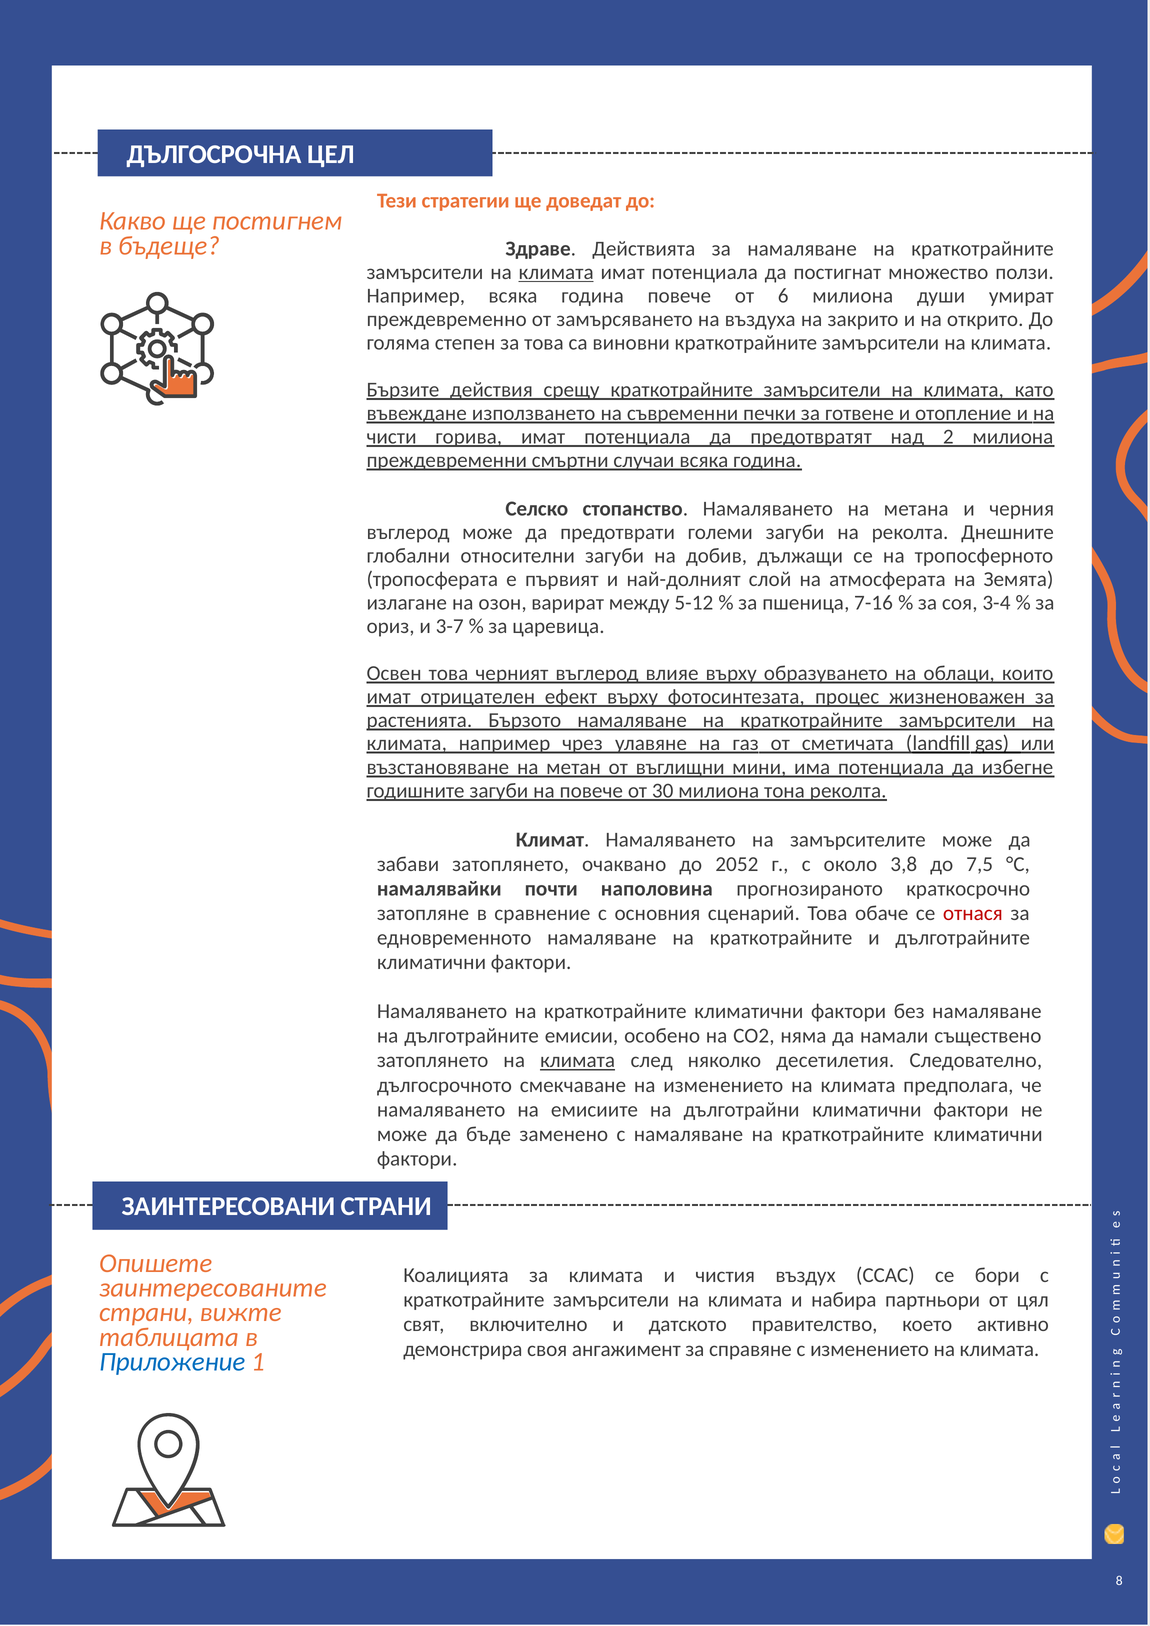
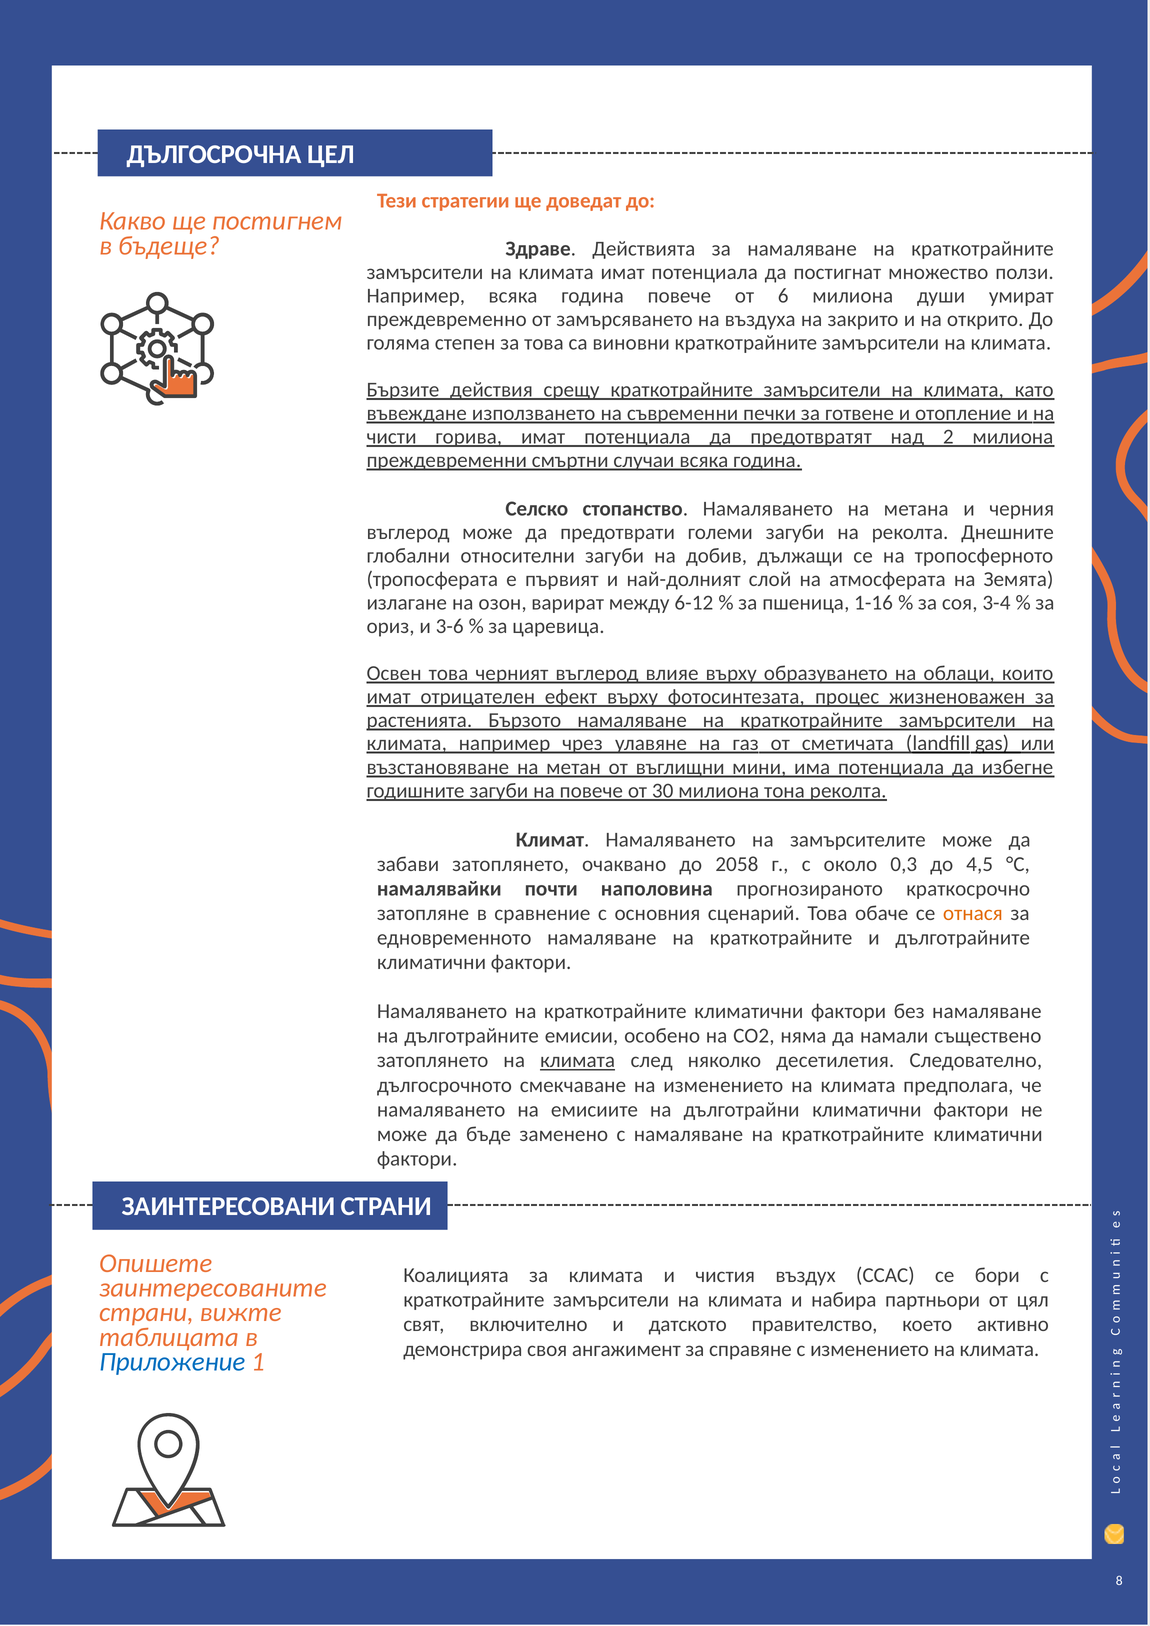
климата at (556, 272) underline: present -> none
5-12: 5-12 -> 6-12
7-16: 7-16 -> 1-16
3-7: 3-7 -> 3-6
2052: 2052 -> 2058
3,8: 3,8 -> 0,3
7,5: 7,5 -> 4,5
отнася colour: red -> orange
